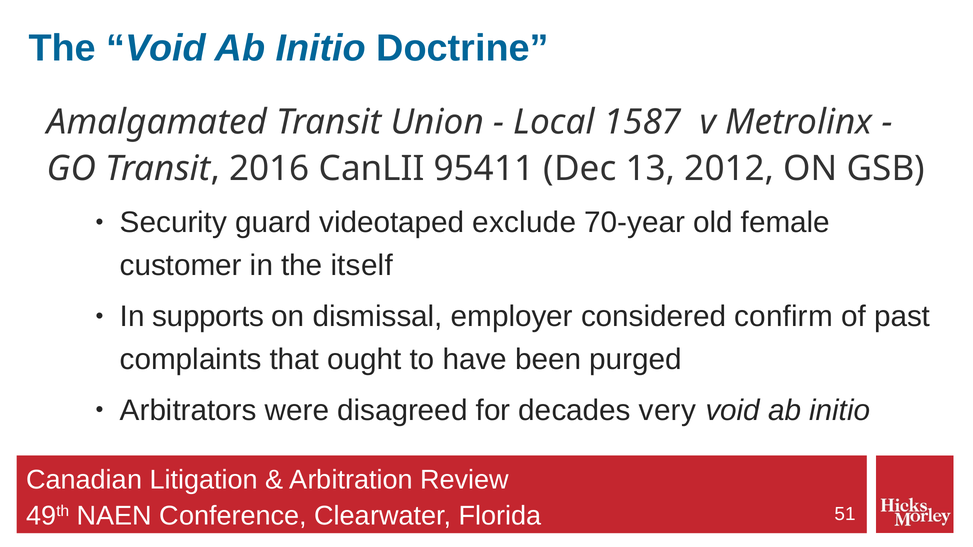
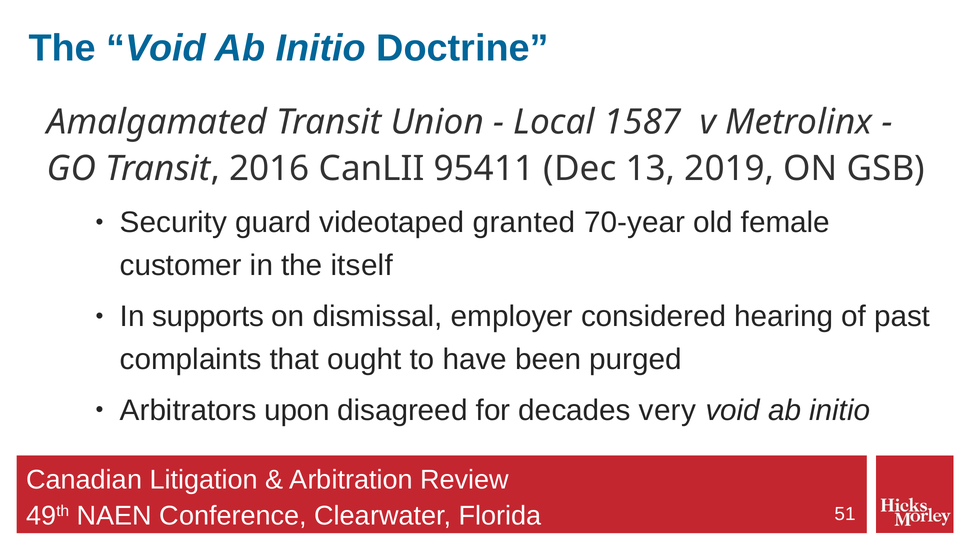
2012: 2012 -> 2019
exclude: exclude -> granted
confirm: confirm -> hearing
were: were -> upon
